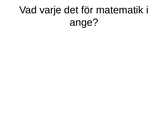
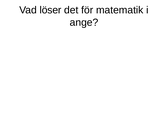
varje: varje -> löser
